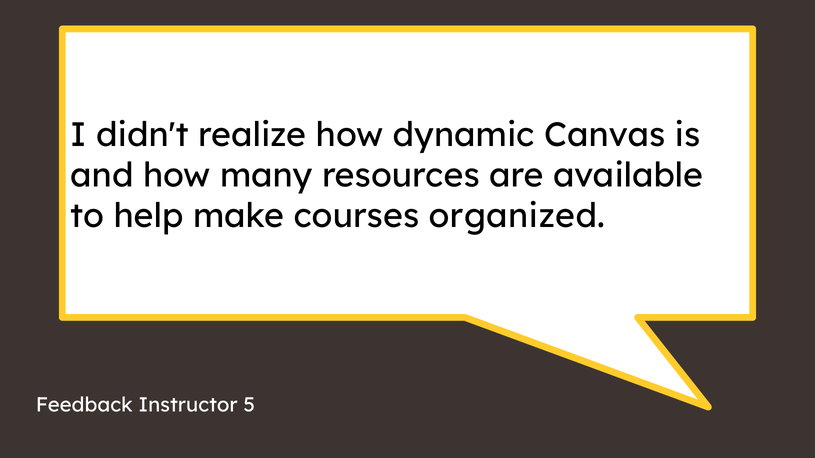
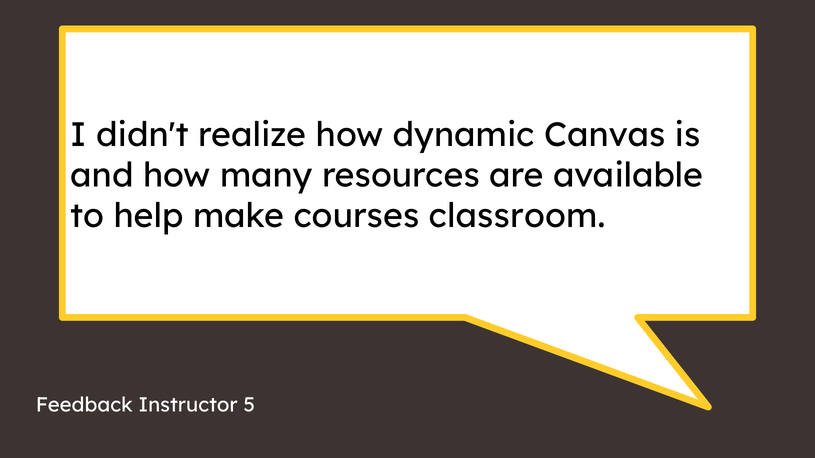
organized: organized -> classroom
